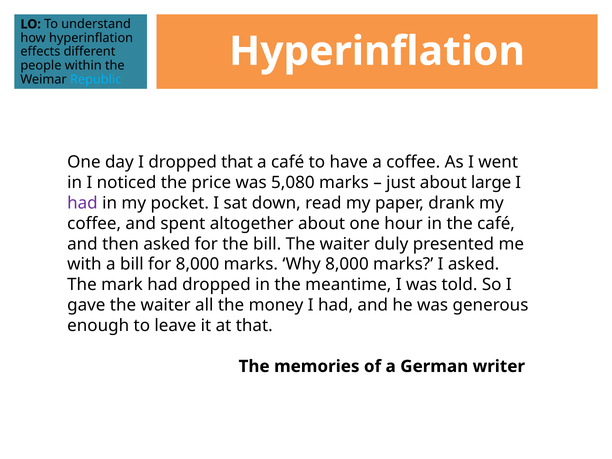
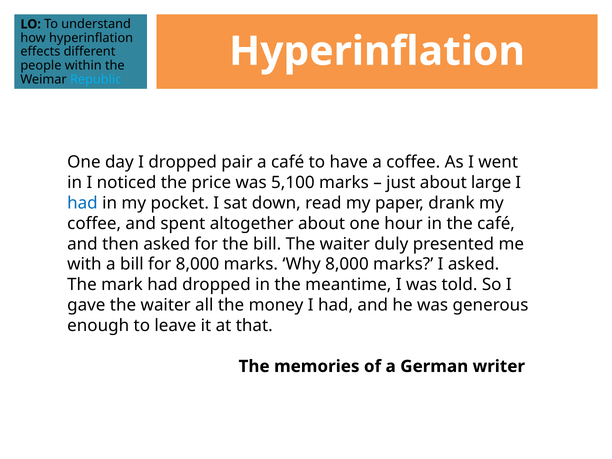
dropped that: that -> pair
5,080: 5,080 -> 5,100
had at (82, 203) colour: purple -> blue
